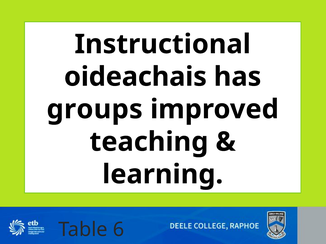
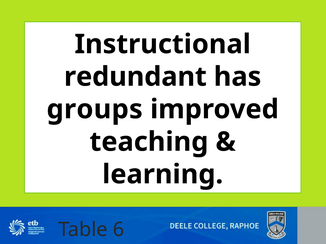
oideachais: oideachais -> redundant
